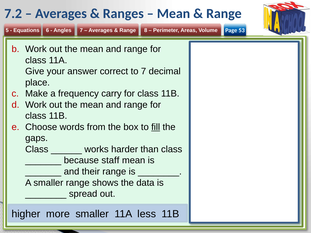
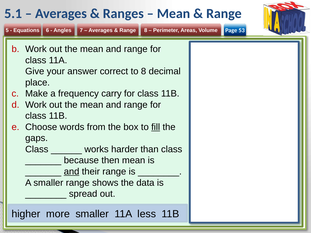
7.2: 7.2 -> 5.1
to 7: 7 -> 8
staff: staff -> then
and at (72, 172) underline: none -> present
